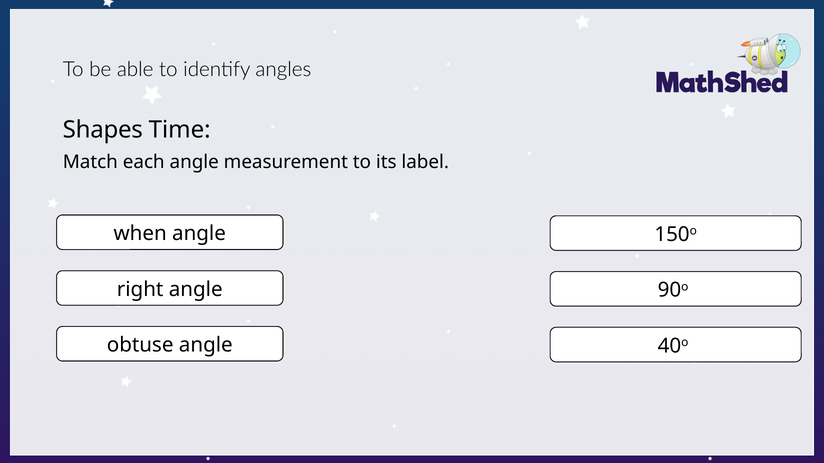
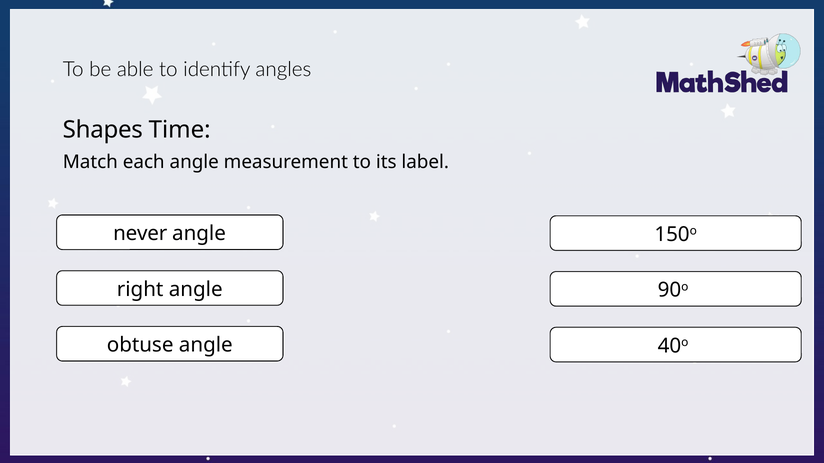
when: when -> never
